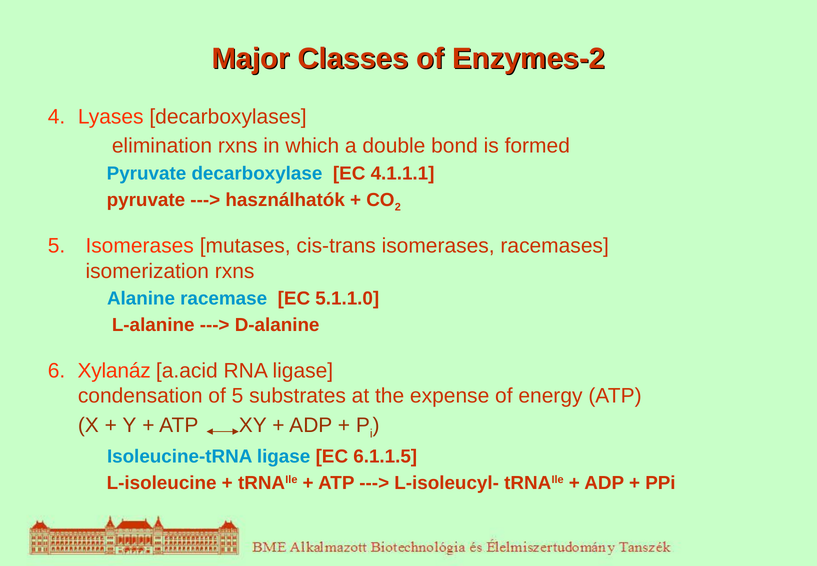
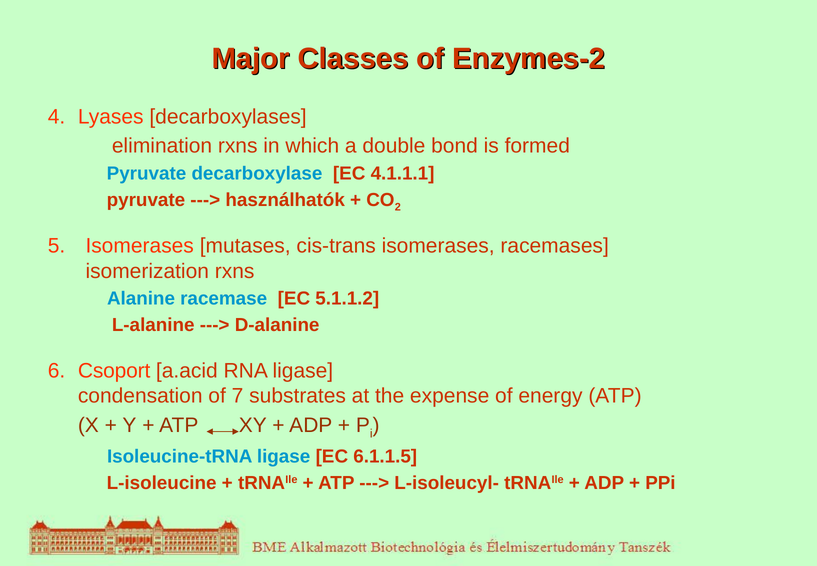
5.1.1.0: 5.1.1.0 -> 5.1.1.2
Xylanáz: Xylanáz -> Csoport
of 5: 5 -> 7
